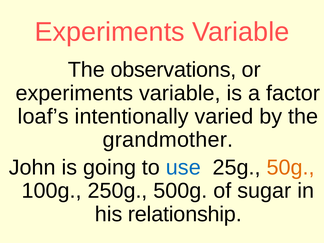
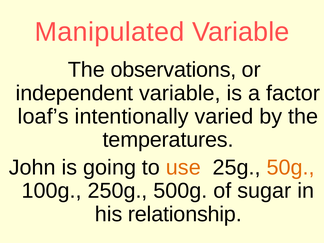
Experiments at (110, 32): Experiments -> Manipulated
experiments at (74, 93): experiments -> independent
grandmother: grandmother -> temperatures
use colour: blue -> orange
